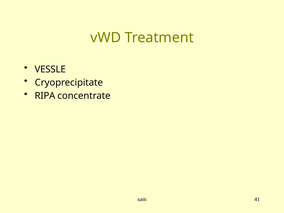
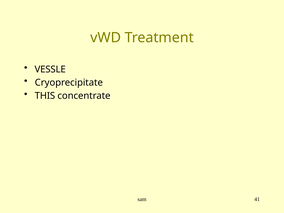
RIPA: RIPA -> THIS
